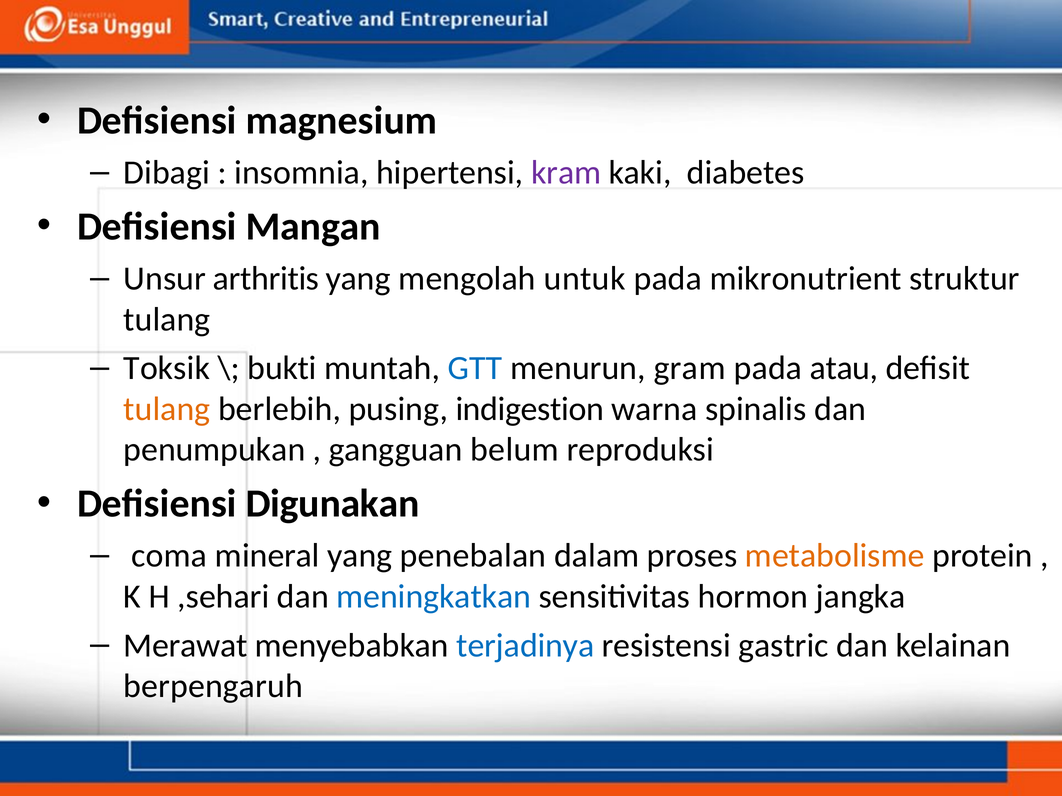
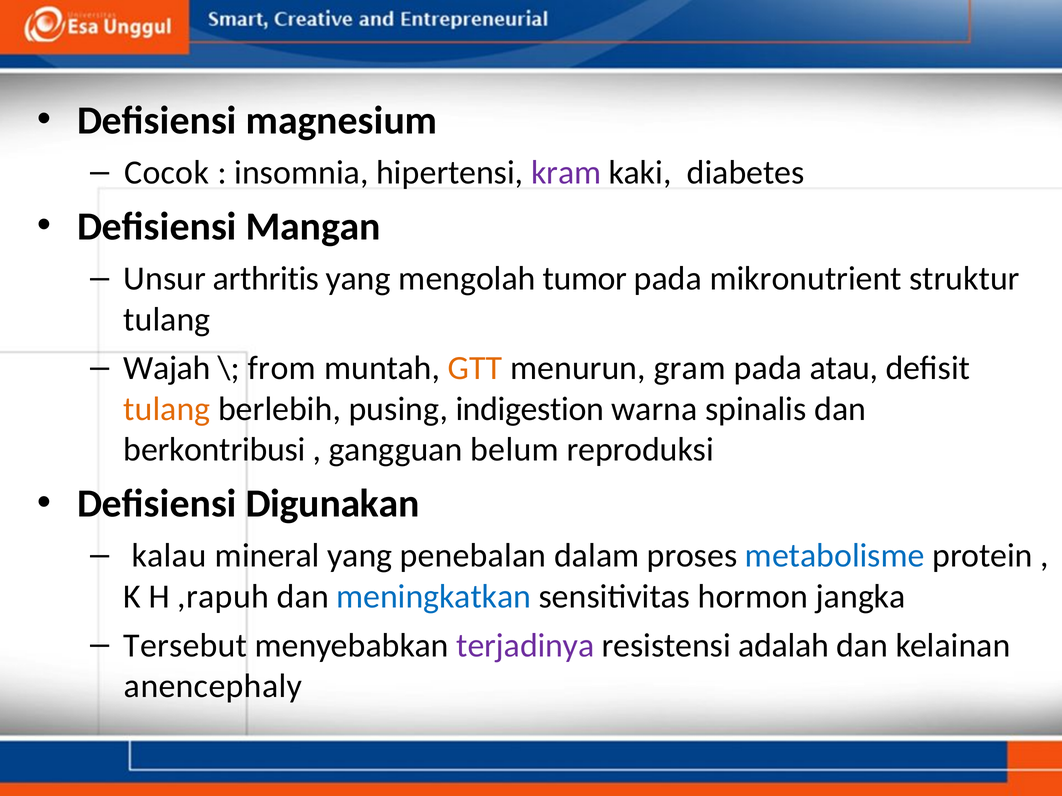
Dibagi: Dibagi -> Cocok
untuk: untuk -> tumor
Toksik: Toksik -> Wajah
bukti: bukti -> from
GTT colour: blue -> orange
penumpukan: penumpukan -> berkontribusi
coma: coma -> kalau
metabolisme colour: orange -> blue
,sehari: ,sehari -> ,rapuh
Merawat: Merawat -> Tersebut
terjadinya colour: blue -> purple
gastric: gastric -> adalah
berpengaruh: berpengaruh -> anencephaly
